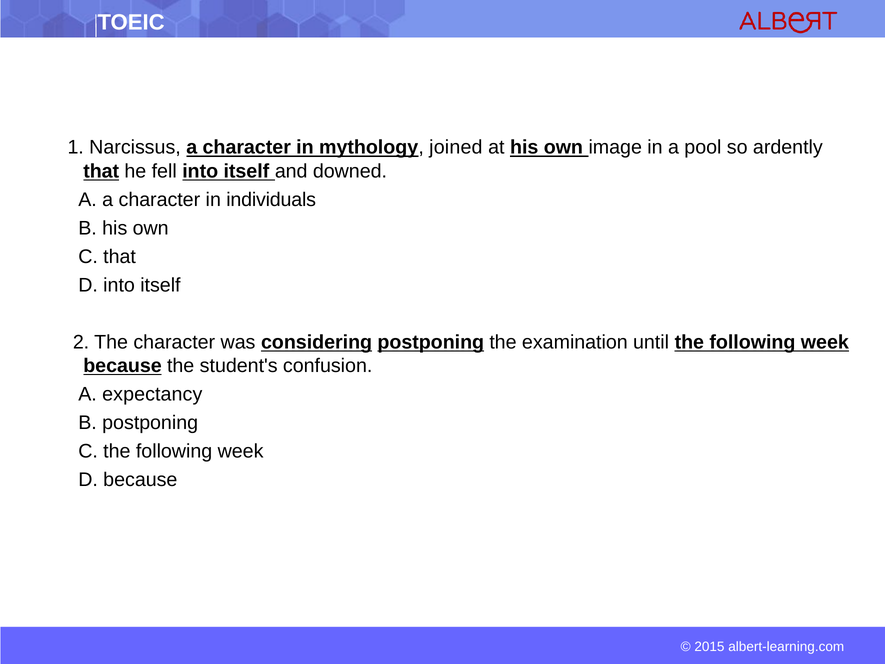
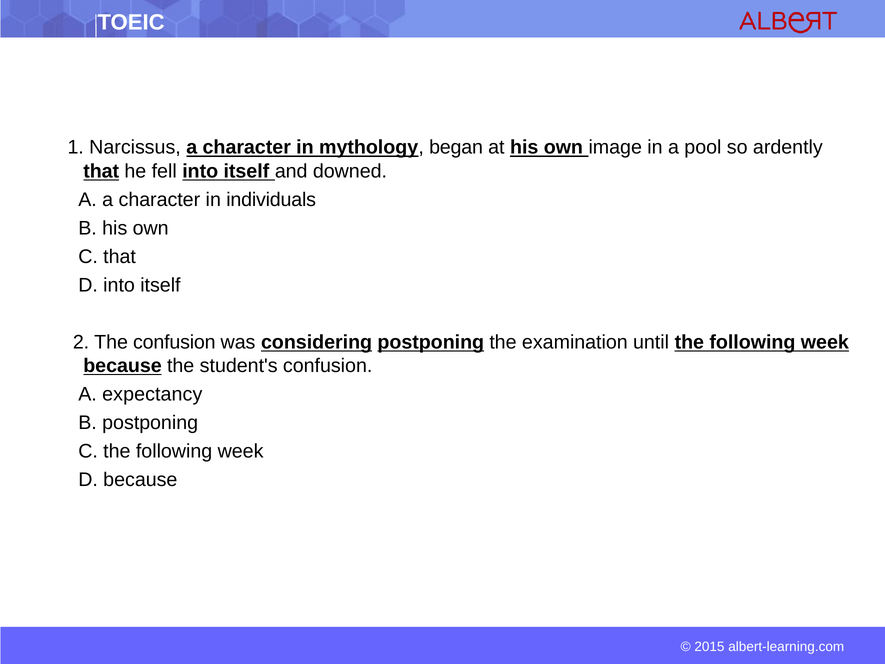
joined: joined -> began
The character: character -> confusion
